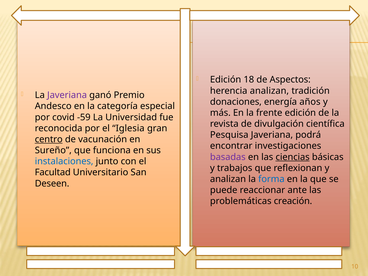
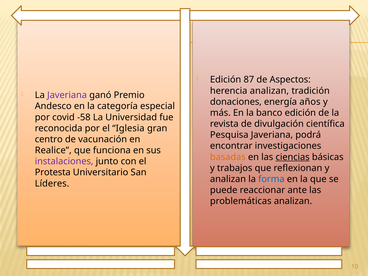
18: 18 -> 87
frente: frente -> banco
-59: -59 -> -58
centro underline: present -> none
Sureño: Sureño -> Realice
basadas colour: purple -> orange
instalaciones colour: blue -> purple
Facultad: Facultad -> Protesta
Deseen: Deseen -> Líderes
problemáticas creación: creación -> analizan
